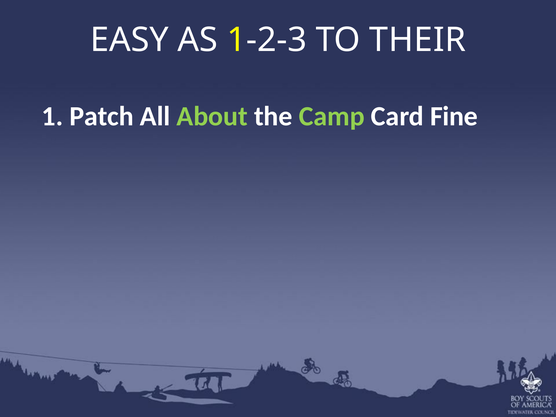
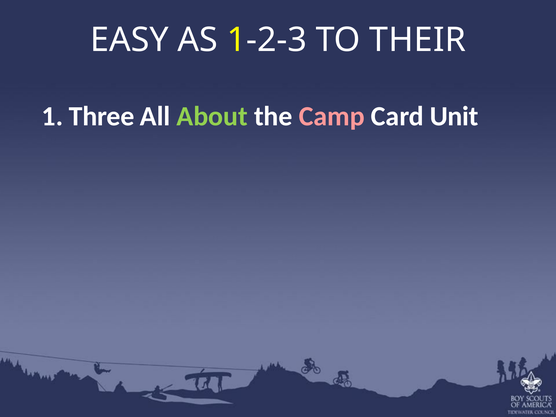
Patch: Patch -> Three
Camp colour: light green -> pink
Fine: Fine -> Unit
